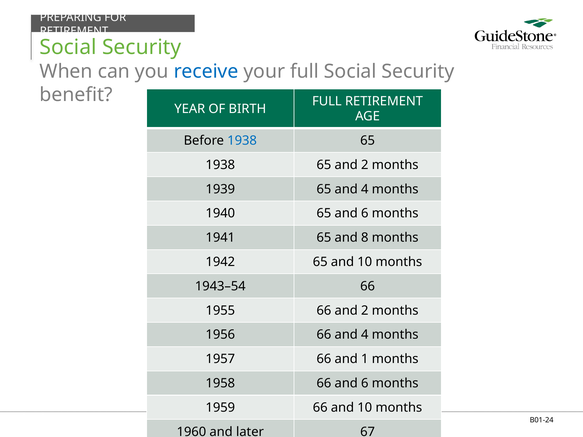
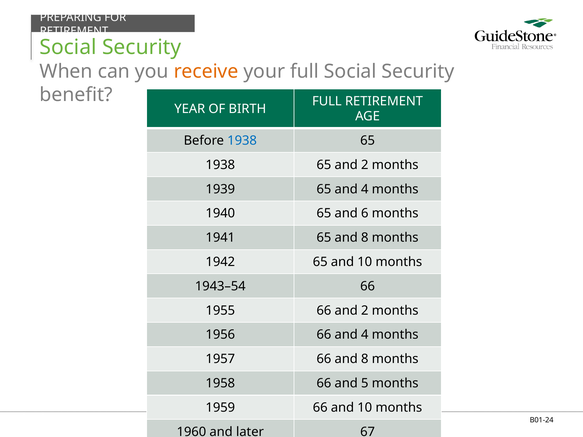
receive colour: blue -> orange
66 and 1: 1 -> 8
66 and 6: 6 -> 5
